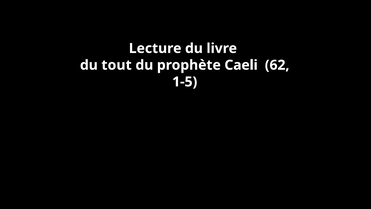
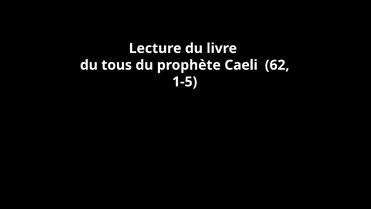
tout: tout -> tous
